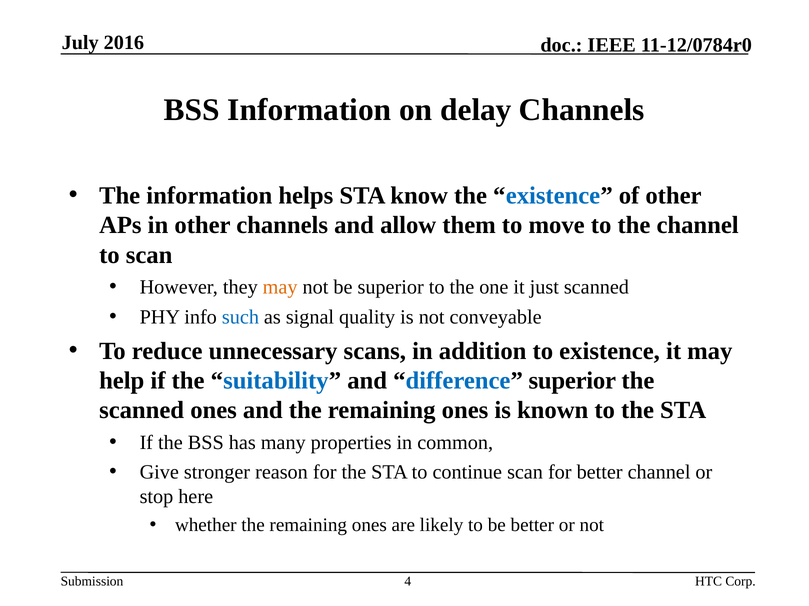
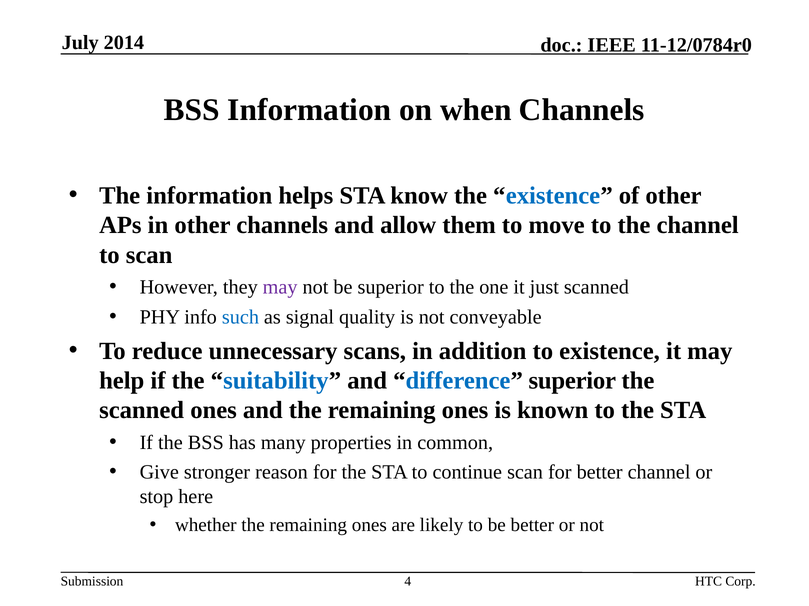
2016: 2016 -> 2014
delay: delay -> when
may at (280, 287) colour: orange -> purple
